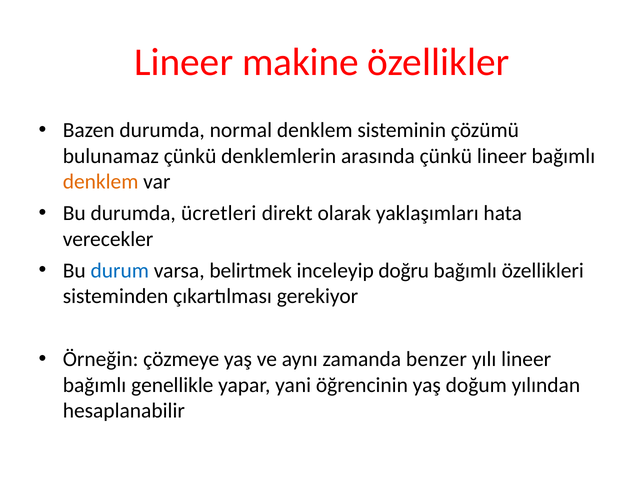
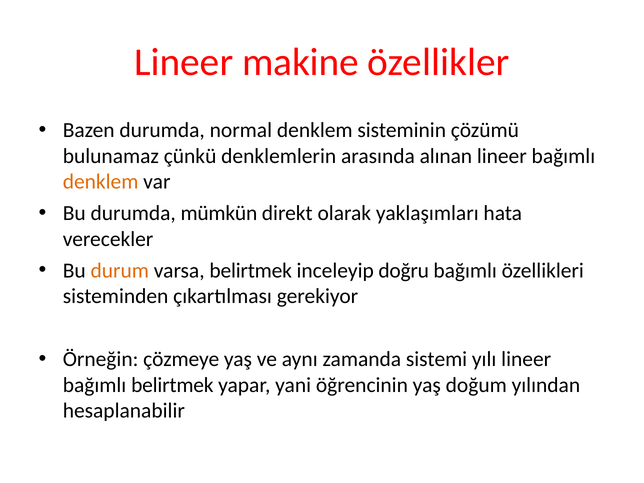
arasında çünkü: çünkü -> alınan
ücretleri: ücretleri -> mümkün
durum colour: blue -> orange
benzer: benzer -> sistemi
bağımlı genellikle: genellikle -> belirtmek
